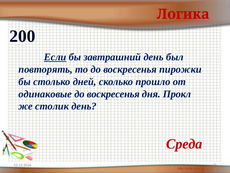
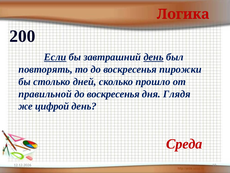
день at (154, 57) underline: none -> present
одинаковые: одинаковые -> правильной
Прокл: Прокл -> Глядя
столик: столик -> цифрой
